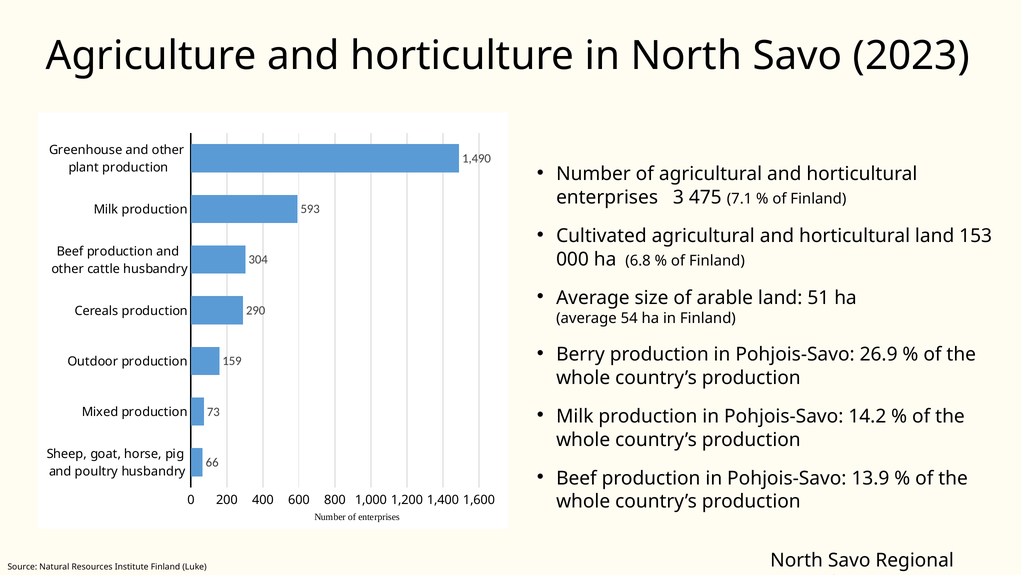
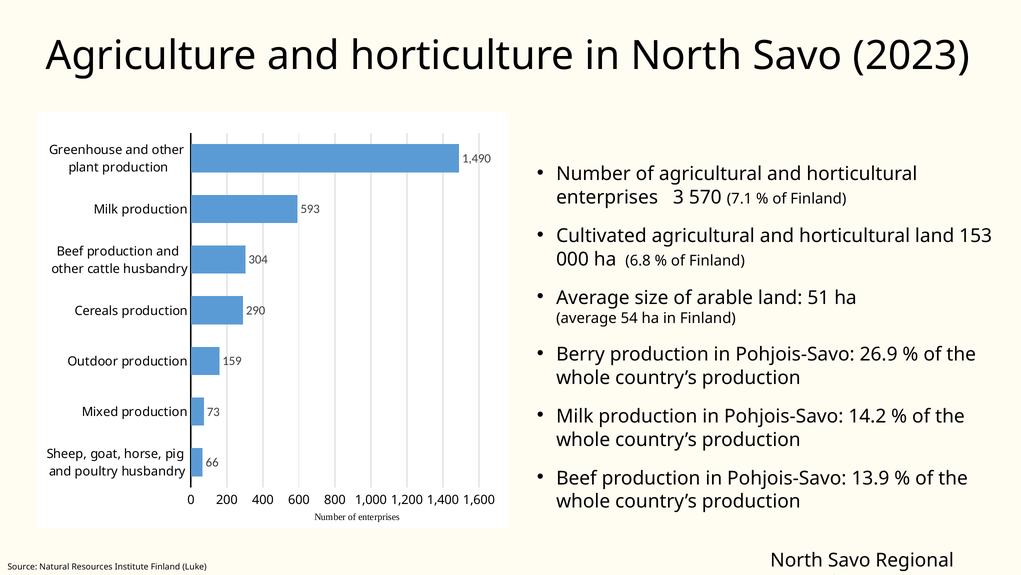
475: 475 -> 570
